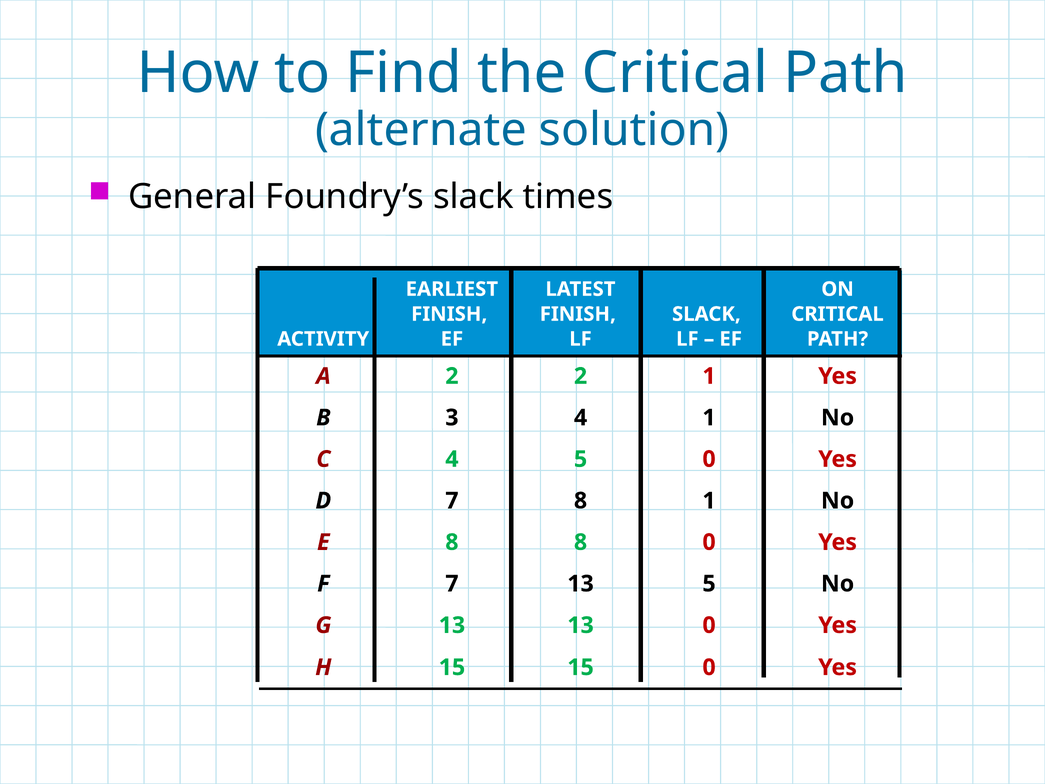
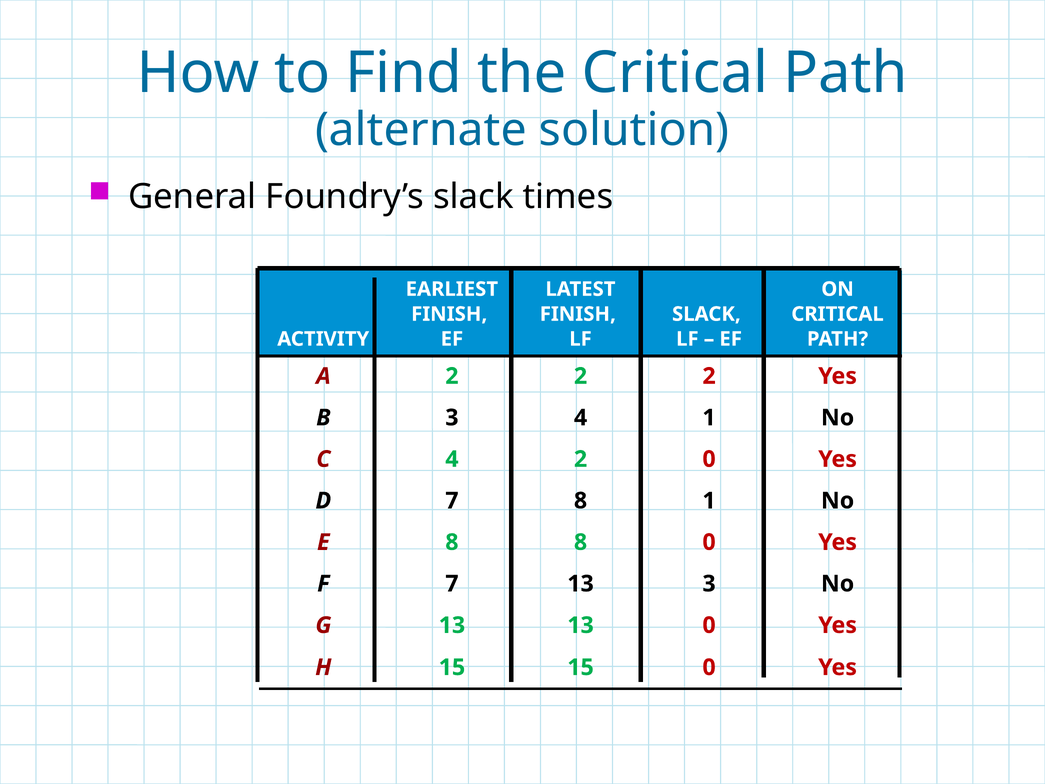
2 2 1: 1 -> 2
4 5: 5 -> 2
13 5: 5 -> 3
